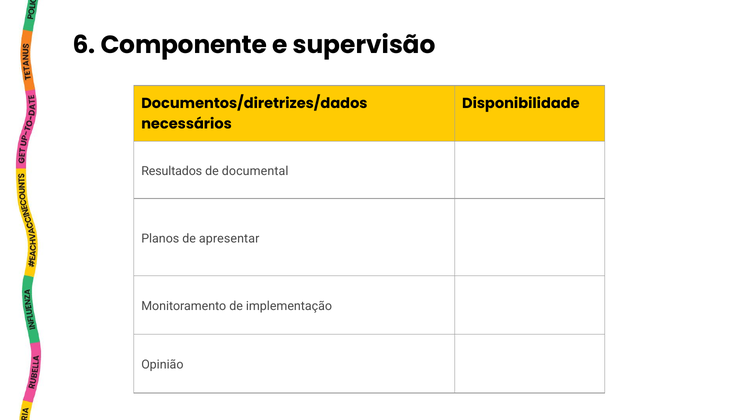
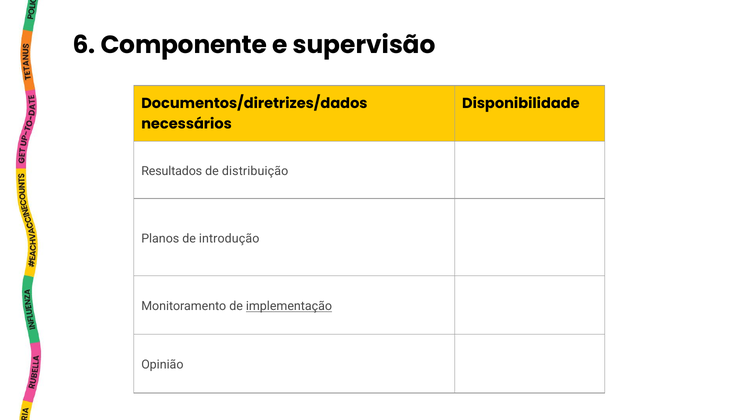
documental: documental -> distribuição
apresentar: apresentar -> introdução
implementação underline: none -> present
